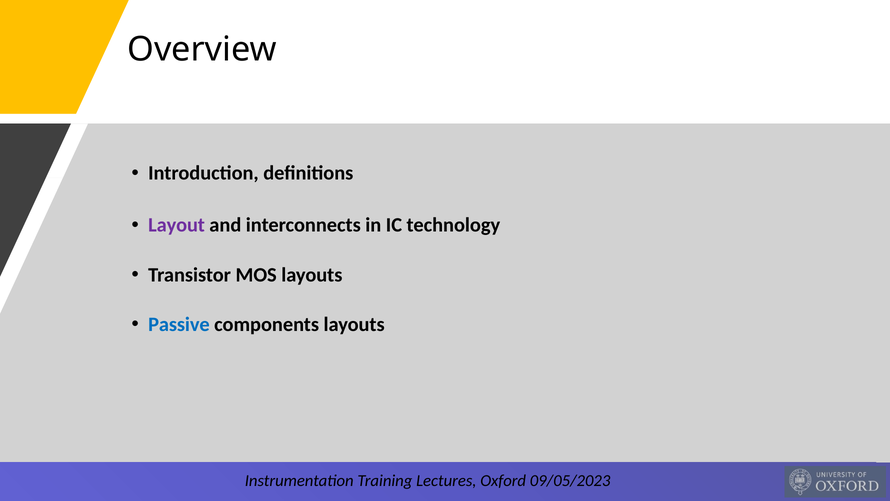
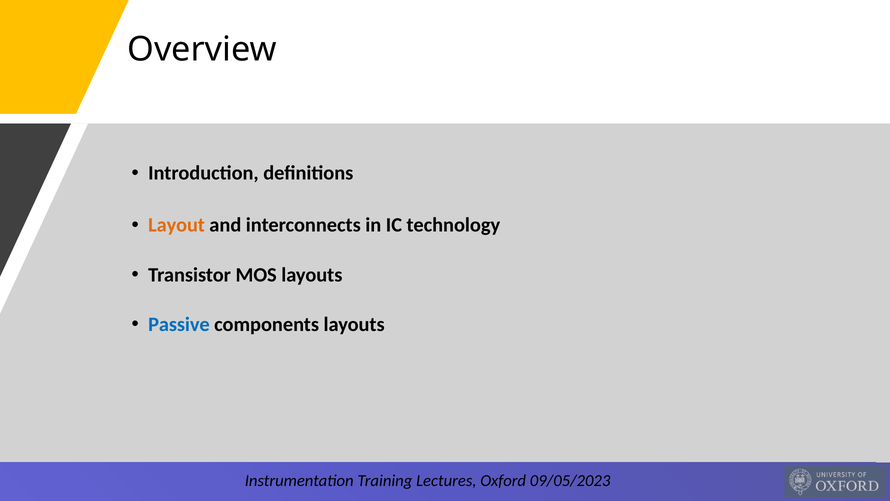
Layout colour: purple -> orange
